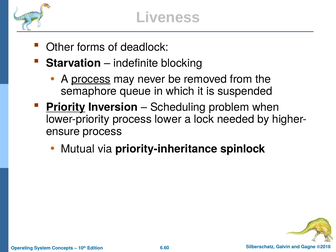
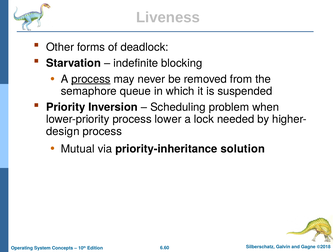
Priority underline: present -> none
ensure: ensure -> design
spinlock: spinlock -> solution
